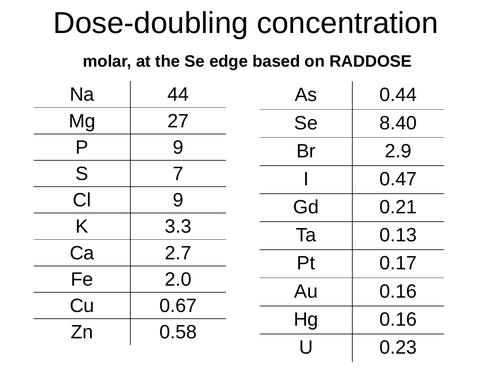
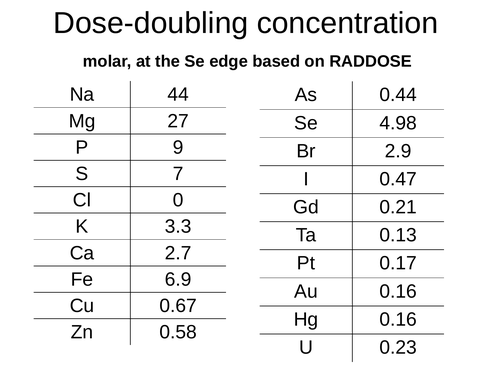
8.40: 8.40 -> 4.98
Cl 9: 9 -> 0
2.0: 2.0 -> 6.9
